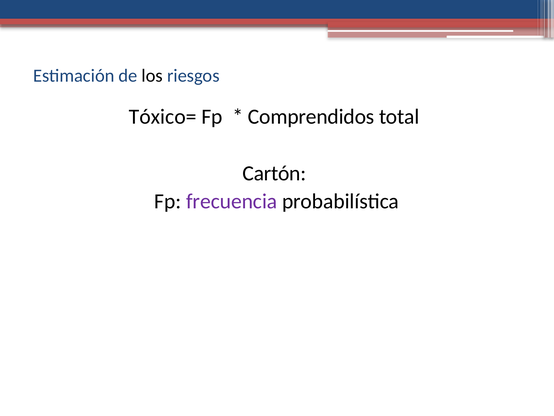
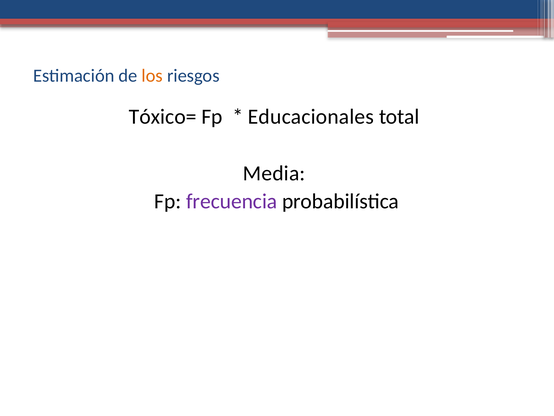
los colour: black -> orange
Comprendidos: Comprendidos -> Educacionales
Cartón: Cartón -> Media
